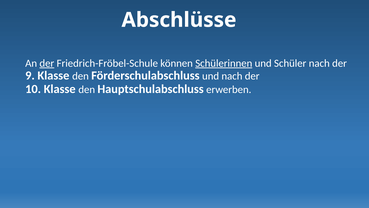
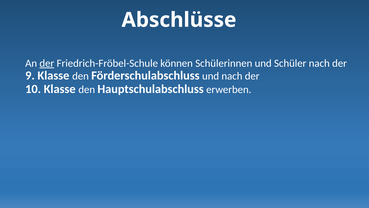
Schülerinnen underline: present -> none
